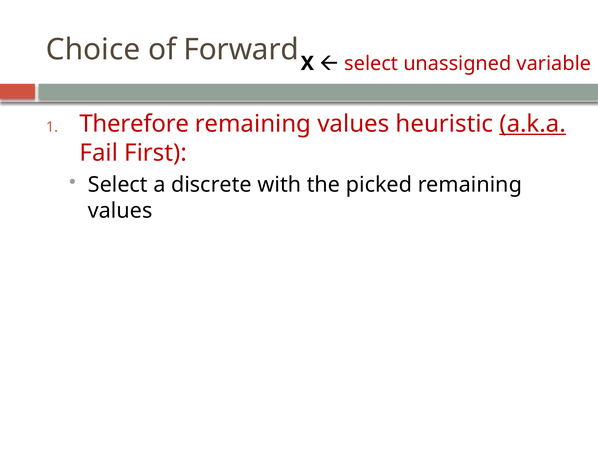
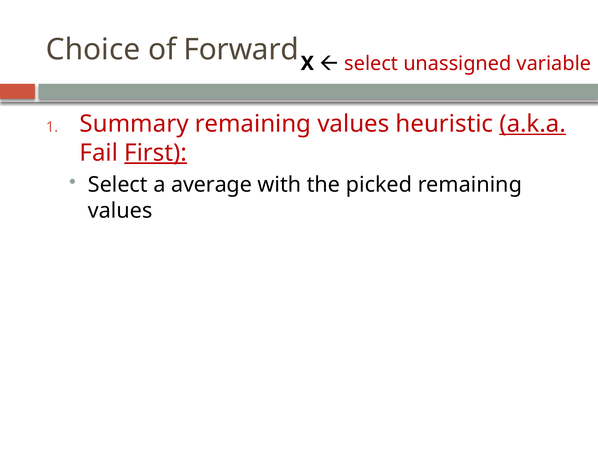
Therefore: Therefore -> Summary
First underline: none -> present
discrete: discrete -> average
